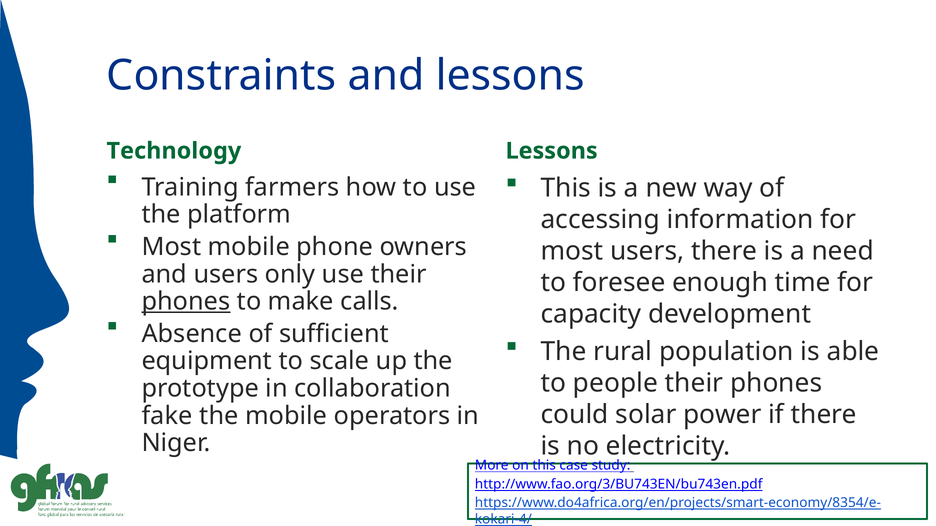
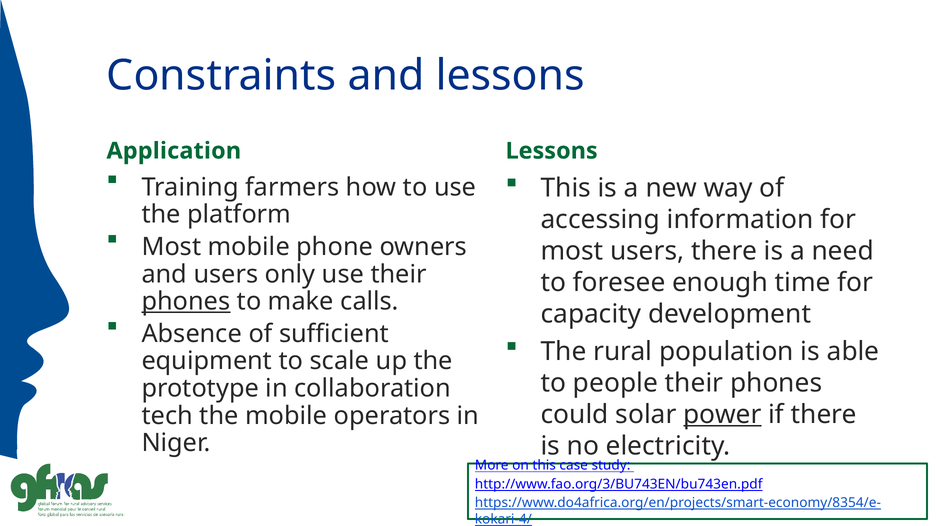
Technology: Technology -> Application
power underline: none -> present
fake: fake -> tech
